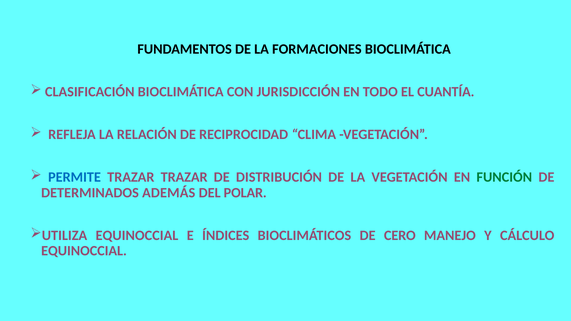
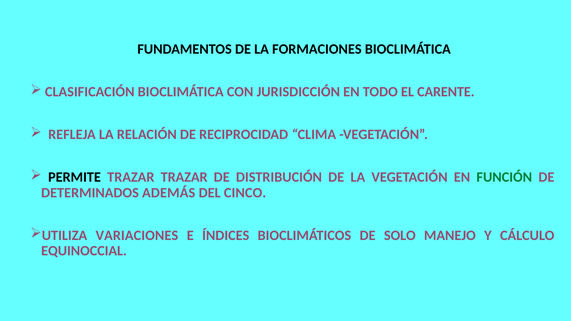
CUANTÍA: CUANTÍA -> CARENTE
PERMITE colour: blue -> black
POLAR: POLAR -> CINCO
UTILIZA EQUINOCCIAL: EQUINOCCIAL -> VARIACIONES
CERO: CERO -> SOLO
